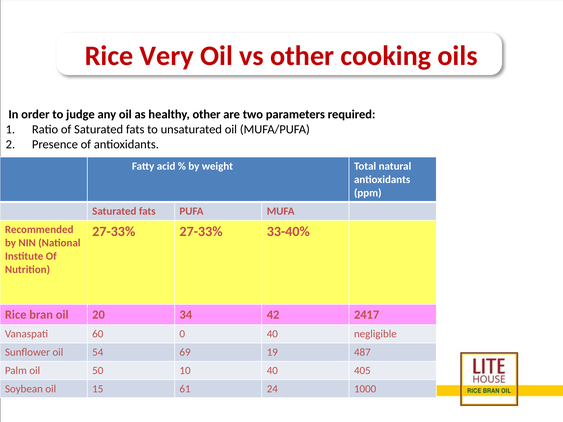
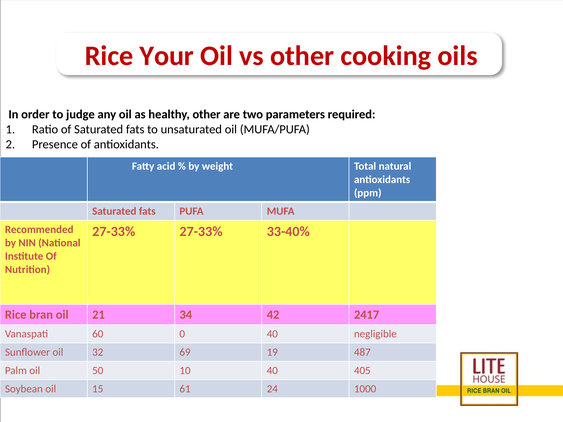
Very: Very -> Your
20: 20 -> 21
54: 54 -> 32
